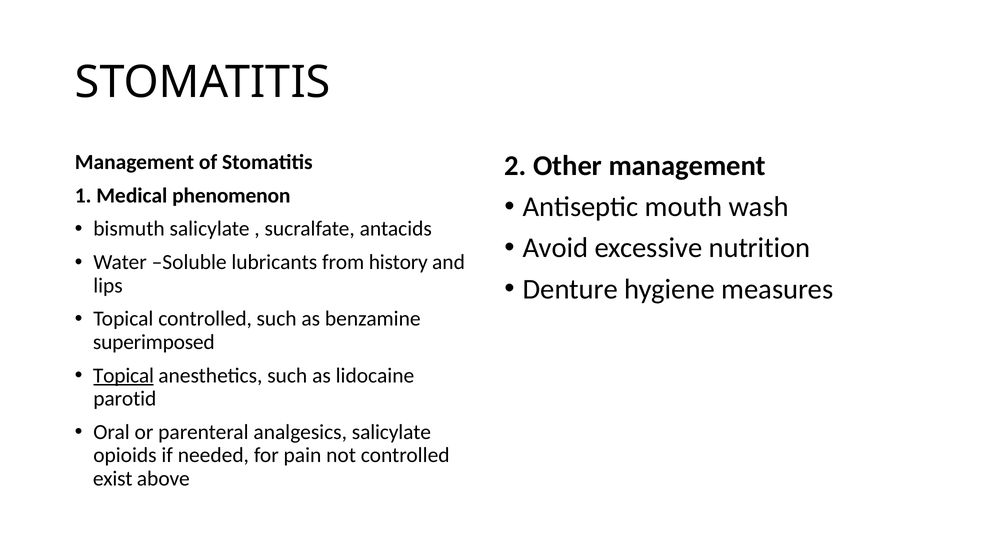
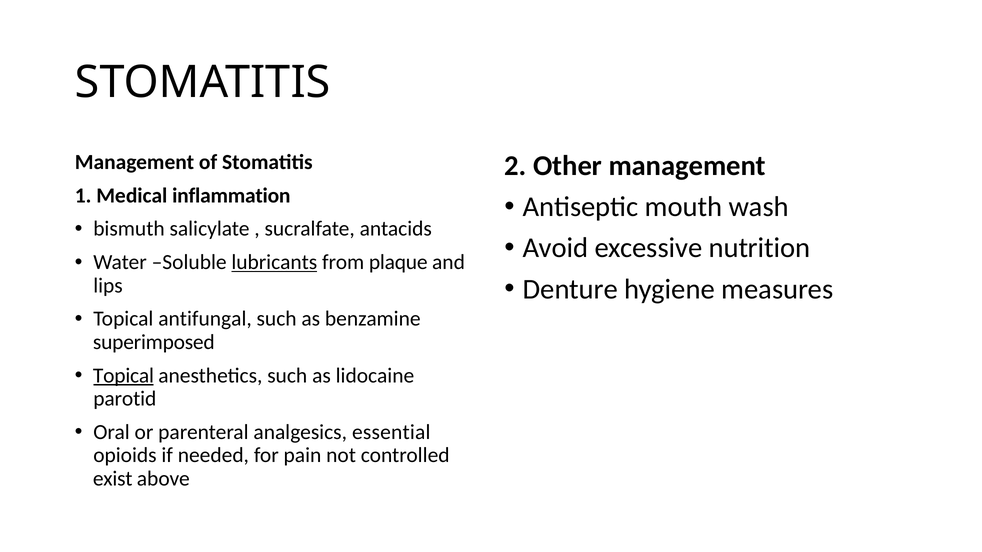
phenomenon: phenomenon -> inflammation
lubricants underline: none -> present
history: history -> plaque
Topical controlled: controlled -> antifungal
analgesics salicylate: salicylate -> essential
